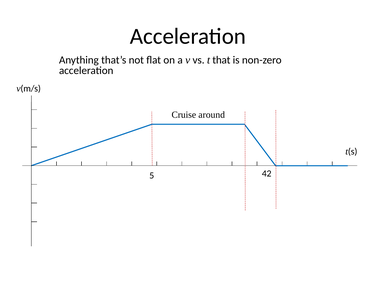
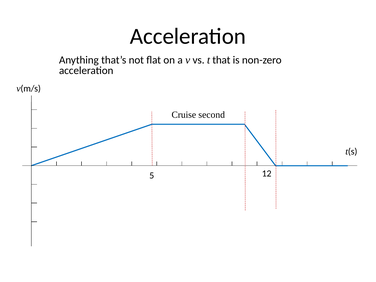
around: around -> second
42: 42 -> 12
